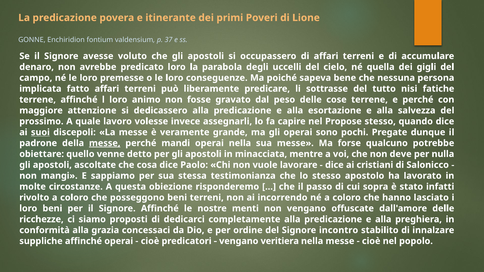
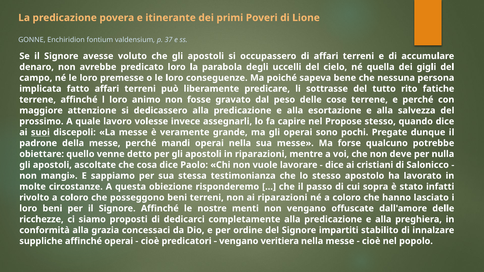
nisi: nisi -> rito
messe at (105, 143) underline: present -> none
in minacciata: minacciata -> riparazioni
ai incorrendo: incorrendo -> riparazioni
incontro: incontro -> impartiti
